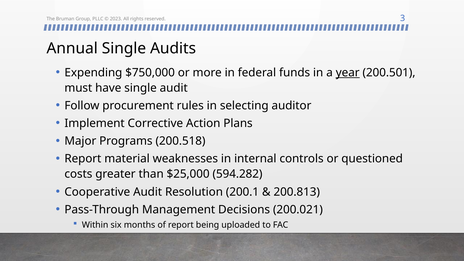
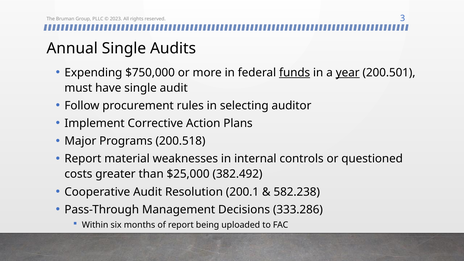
funds underline: none -> present
594.282: 594.282 -> 382.492
200.813: 200.813 -> 582.238
200.021: 200.021 -> 333.286
